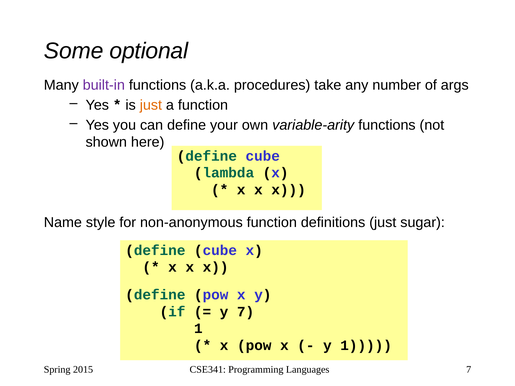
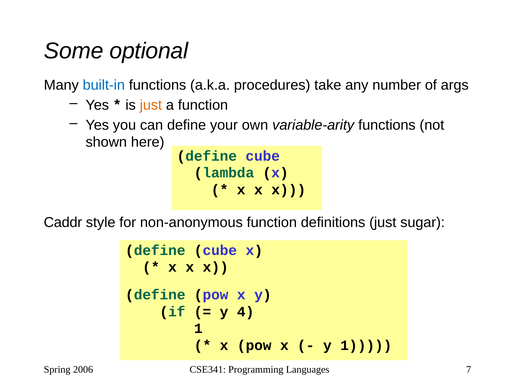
built-in colour: purple -> blue
Name: Name -> Caddr
y 7: 7 -> 4
2015: 2015 -> 2006
